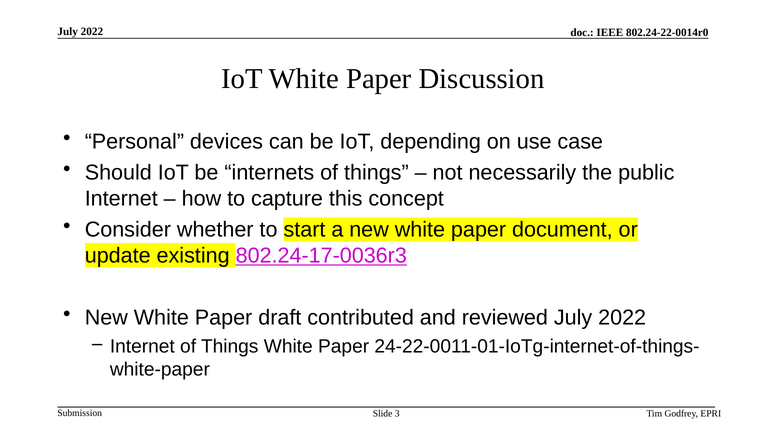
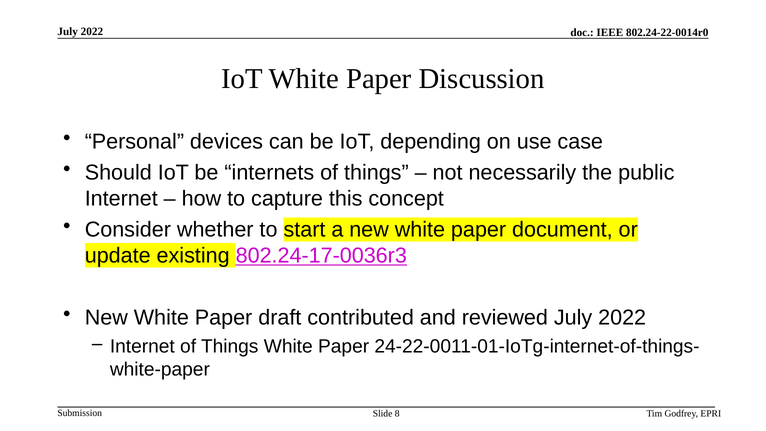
3: 3 -> 8
